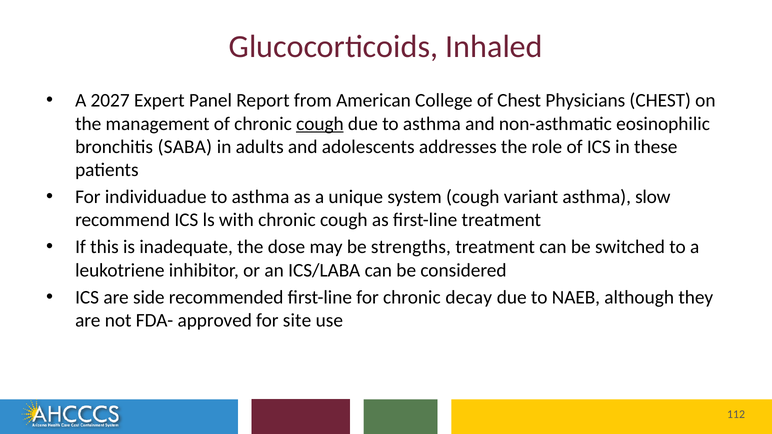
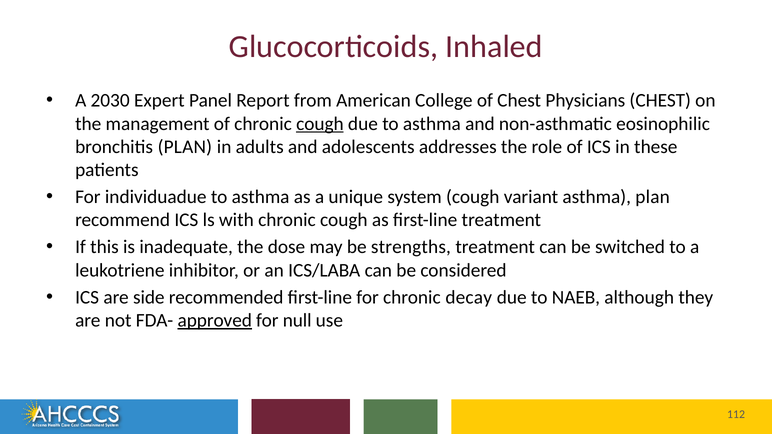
2027: 2027 -> 2030
bronchitis SABA: SABA -> PLAN
asthma slow: slow -> plan
approved underline: none -> present
site: site -> null
